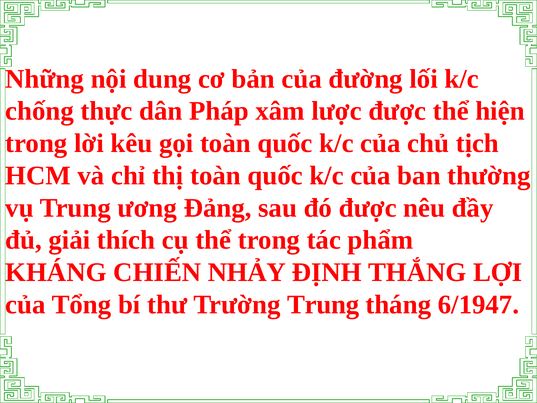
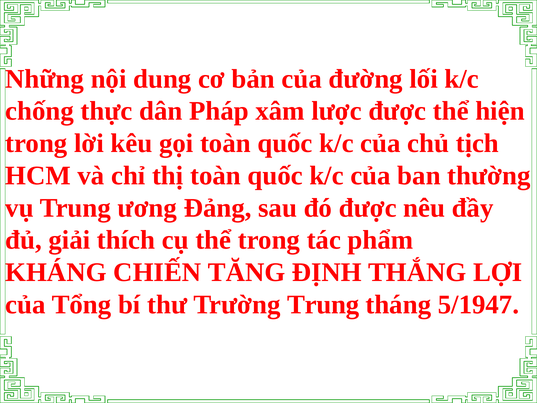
NHẢY: NHẢY -> TĂNG
6/1947: 6/1947 -> 5/1947
